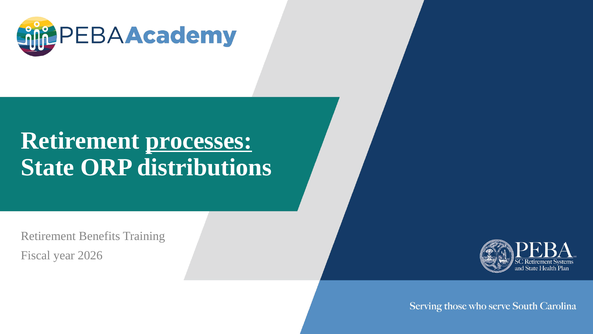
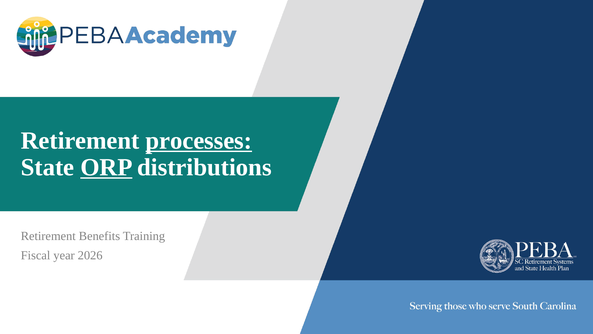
ORP underline: none -> present
